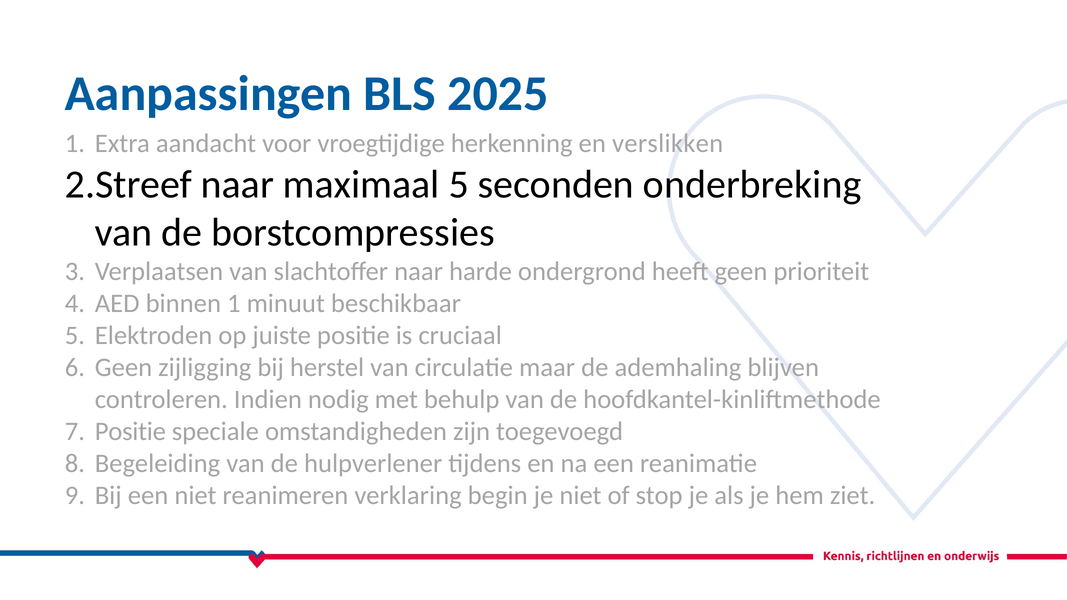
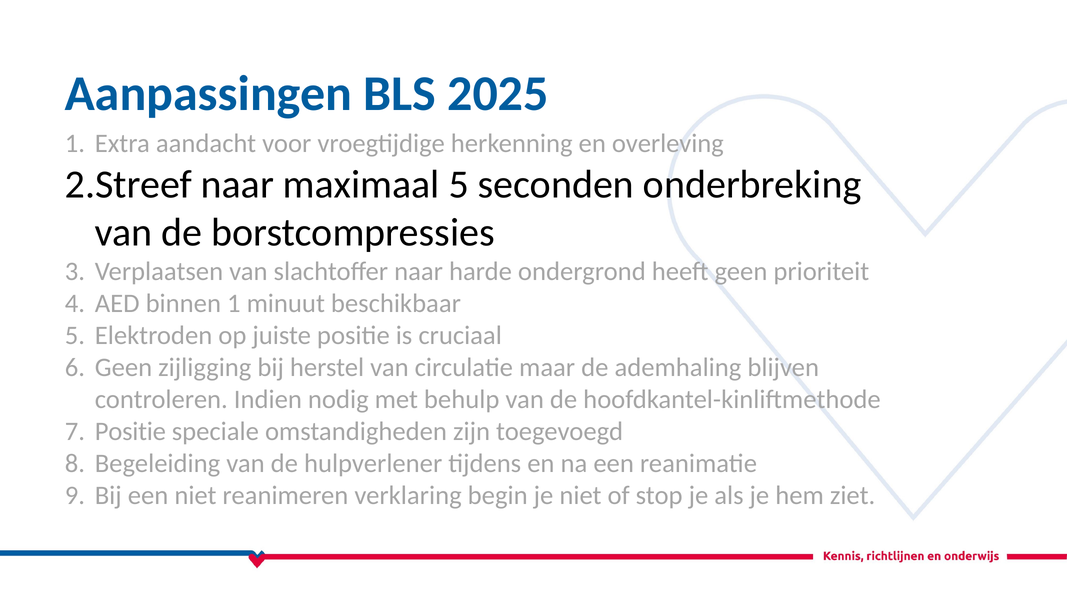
verslikken: verslikken -> overleving
